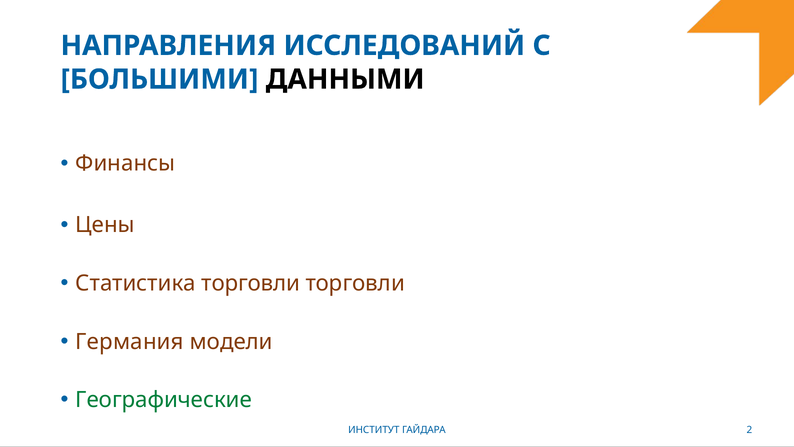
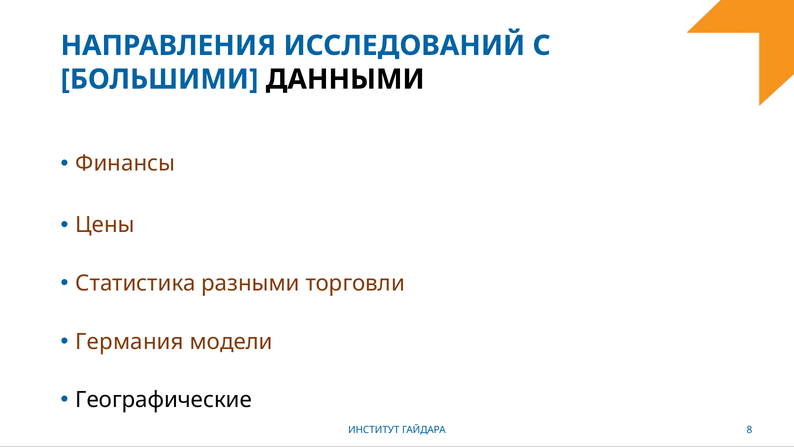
Статистика торговли: торговли -> разными
Географические colour: green -> black
2: 2 -> 8
